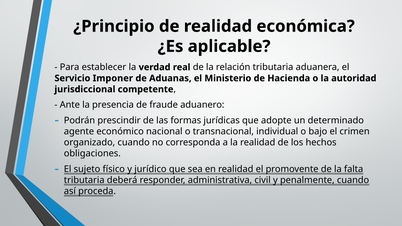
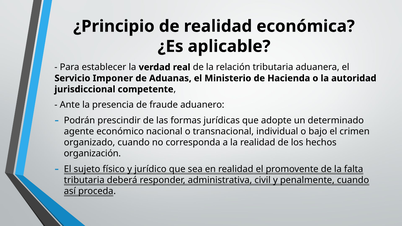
obligaciones: obligaciones -> organización
